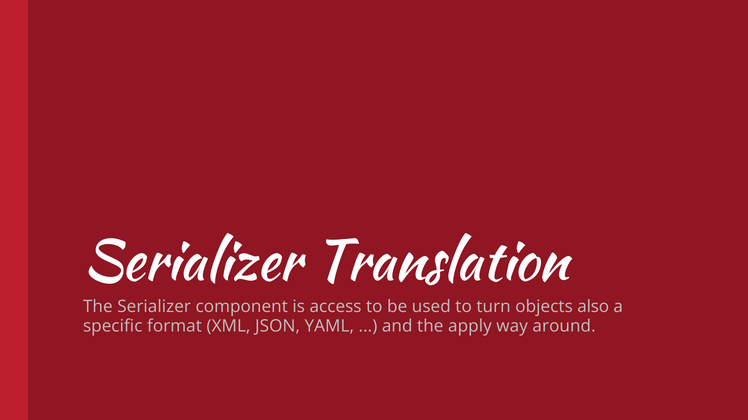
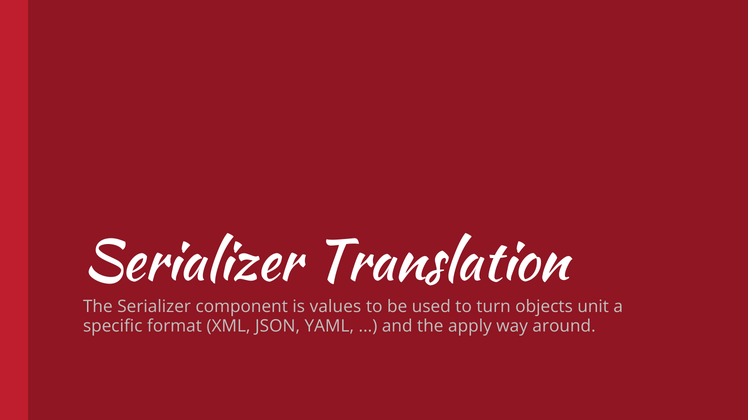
access: access -> values
also: also -> unit
